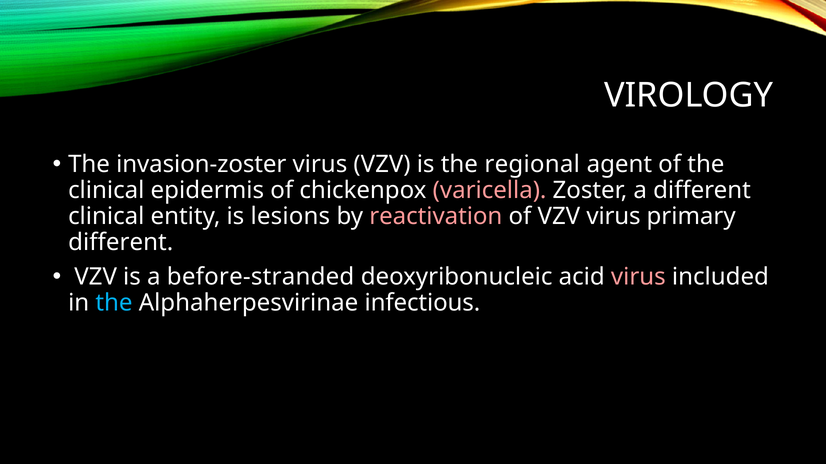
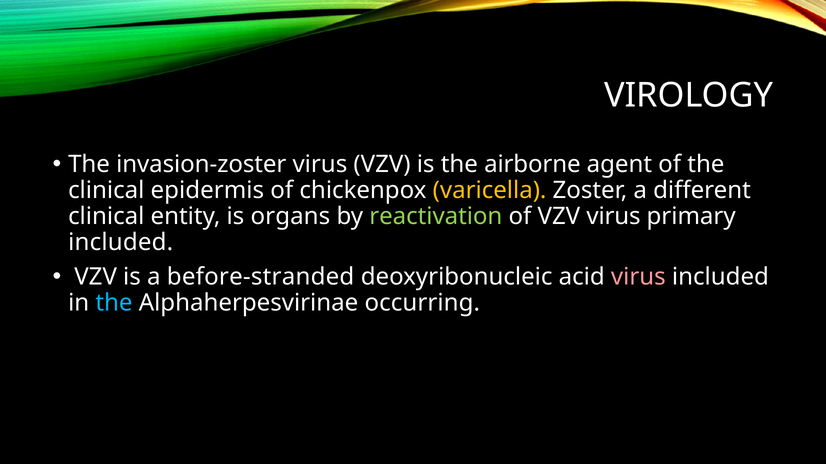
regional: regional -> airborne
varicella colour: pink -> yellow
lesions: lesions -> organs
reactivation colour: pink -> light green
different at (121, 243): different -> included
infectious: infectious -> occurring
